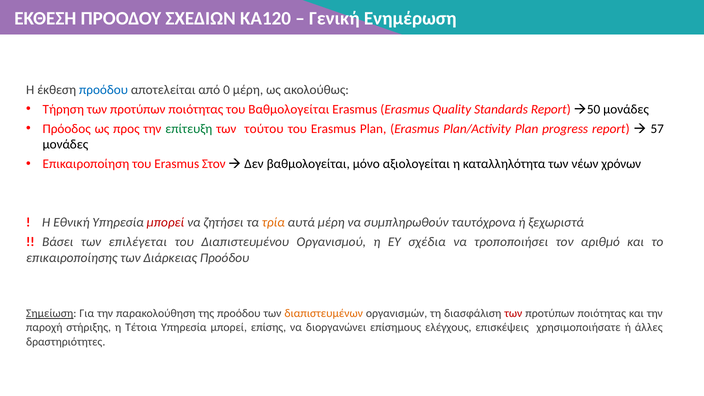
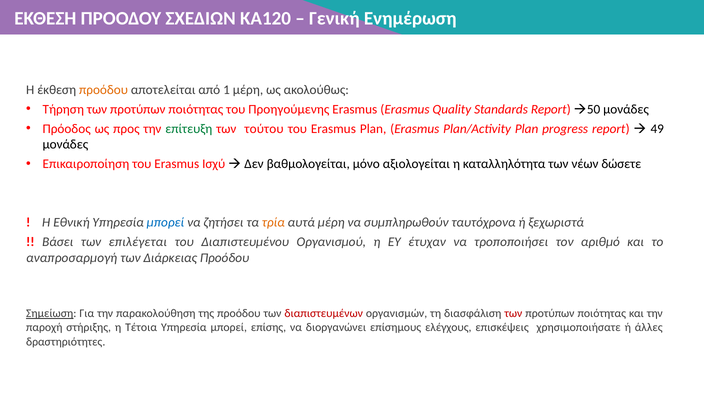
προόδου at (104, 90) colour: blue -> orange
0: 0 -> 1
του Βαθμολογείται: Βαθμολογείται -> Προηγούμενης
57: 57 -> 49
Στον: Στον -> Ισχύ
χρόνων: χρόνων -> δώσετε
μπορεί at (165, 223) colour: red -> blue
σχέδια: σχέδια -> έτυχαν
επικαιροποίησης: επικαιροποίησης -> αναπροσαρμογή
διαπιστευμένων colour: orange -> red
